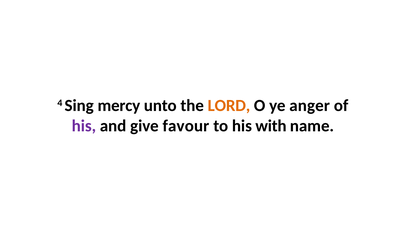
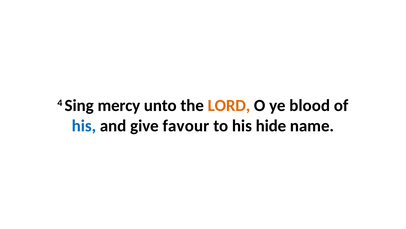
anger: anger -> blood
his at (84, 126) colour: purple -> blue
with: with -> hide
